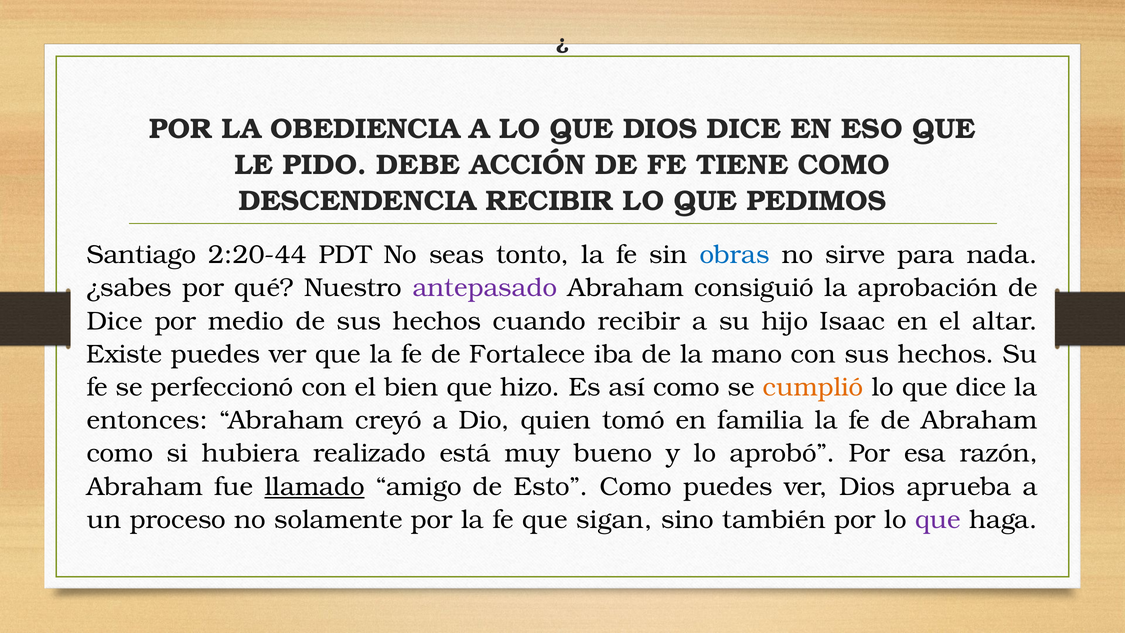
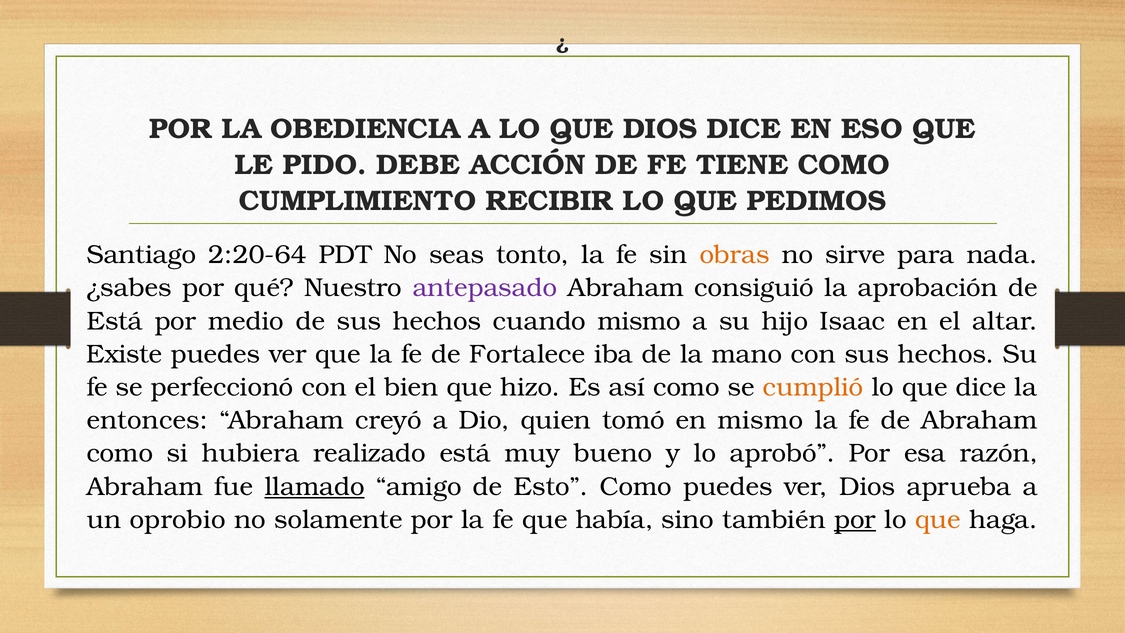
DESCENDENCIA: DESCENDENCIA -> CUMPLIMIENTO
2:20-44: 2:20-44 -> 2:20-64
obras colour: blue -> orange
Dice at (115, 321): Dice -> Está
cuando recibir: recibir -> mismo
en familia: familia -> mismo
proceso: proceso -> oprobio
sigan: sigan -> había
por at (855, 519) underline: none -> present
que at (938, 519) colour: purple -> orange
